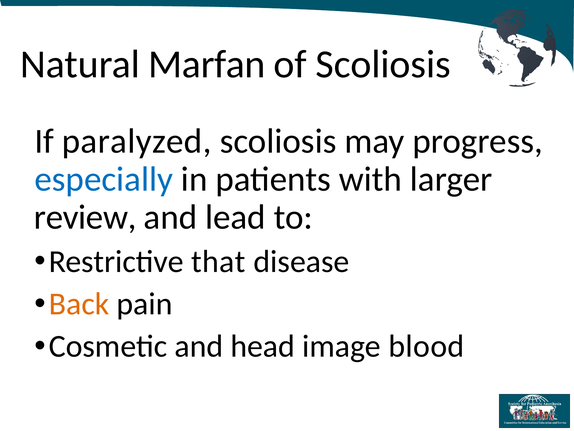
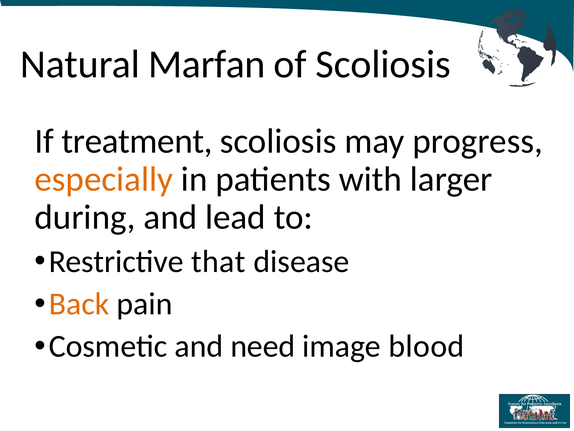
paralyzed: paralyzed -> treatment
especially colour: blue -> orange
review: review -> during
head: head -> need
